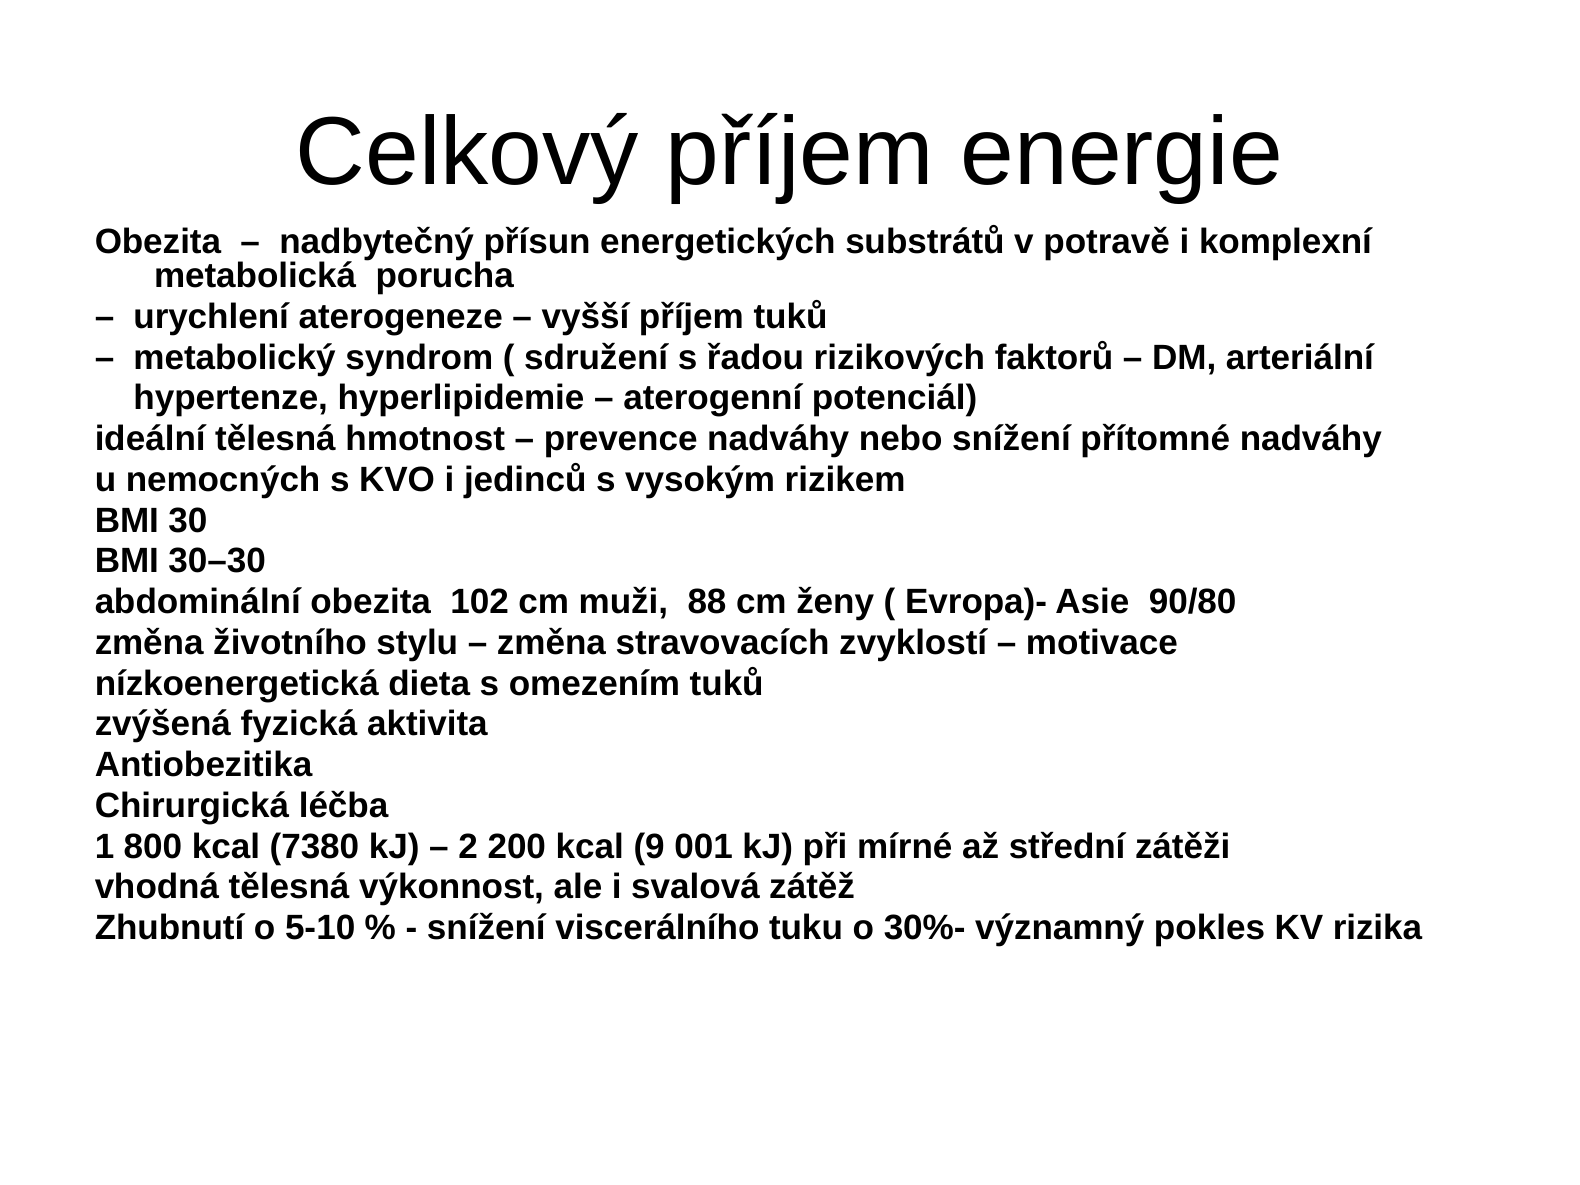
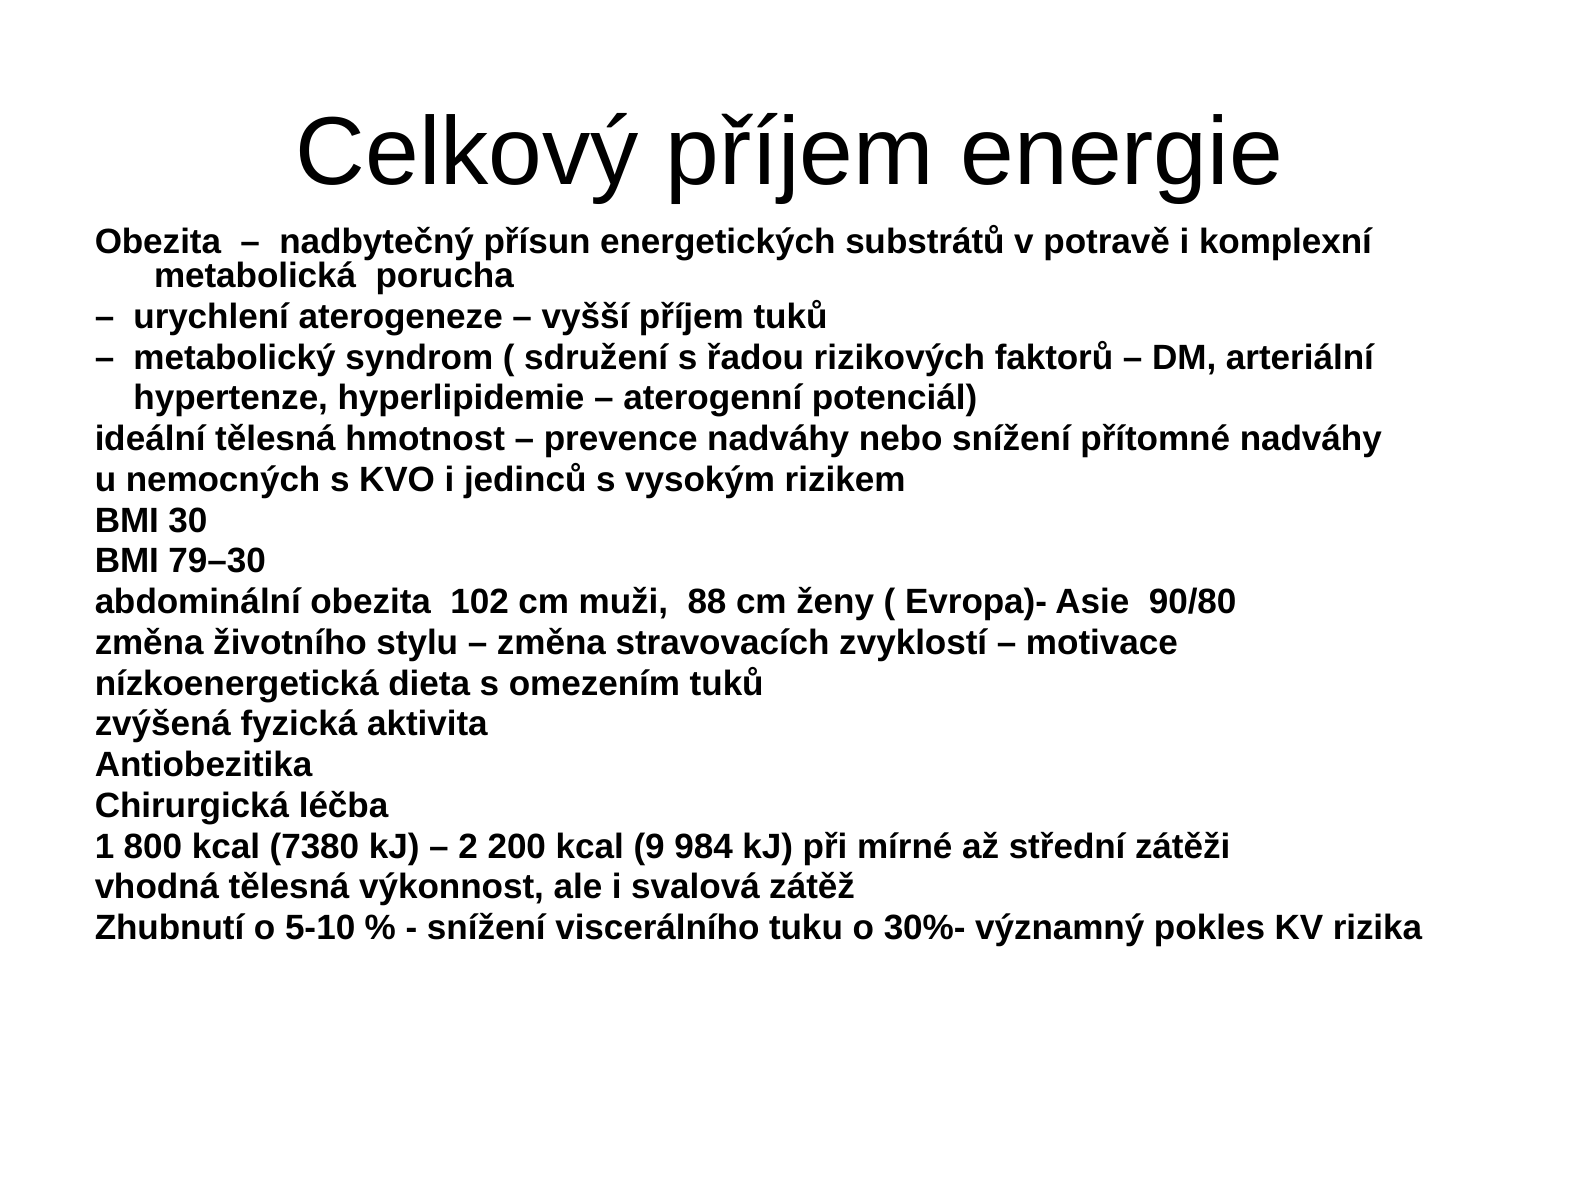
30–30: 30–30 -> 79–30
001: 001 -> 984
